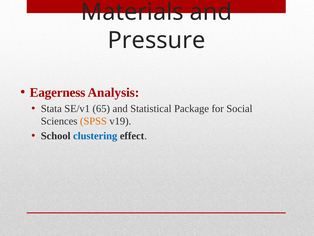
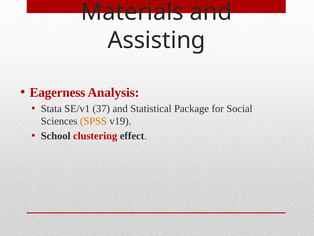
Pressure: Pressure -> Assisting
65: 65 -> 37
clustering colour: blue -> red
